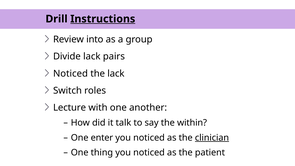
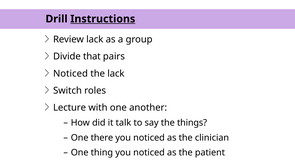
Review into: into -> lack
Divide lack: lack -> that
within: within -> things
enter: enter -> there
clinician underline: present -> none
